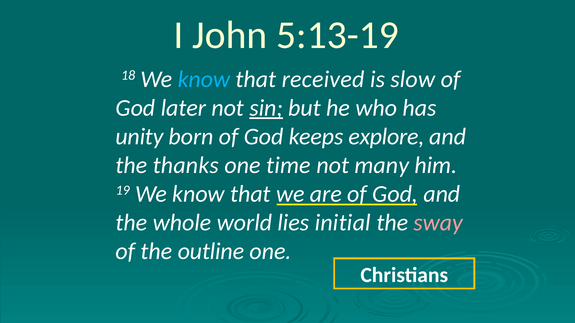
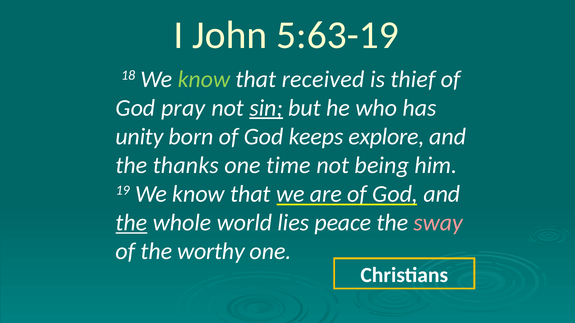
5:13-19: 5:13-19 -> 5:63-19
know at (204, 79) colour: light blue -> light green
slow: slow -> thief
later: later -> pray
many: many -> being
the at (131, 223) underline: none -> present
initial: initial -> peace
outline: outline -> worthy
